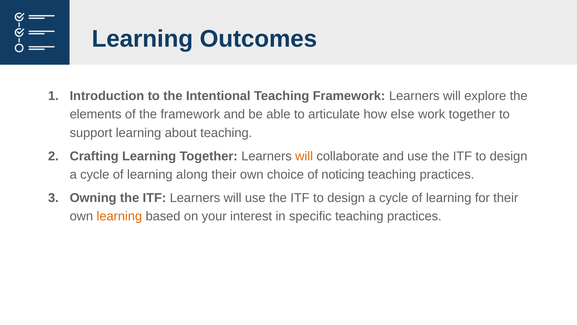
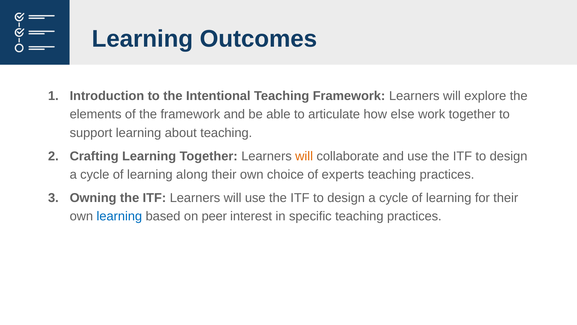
noticing: noticing -> experts
learning at (119, 216) colour: orange -> blue
your: your -> peer
